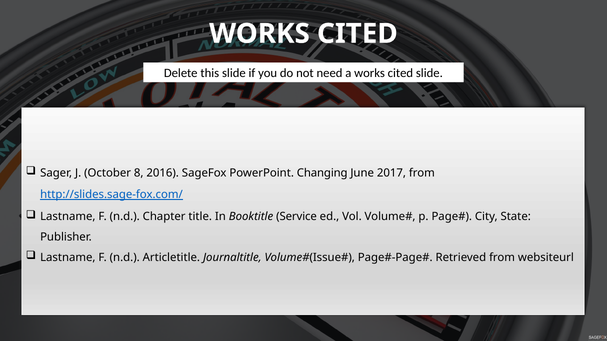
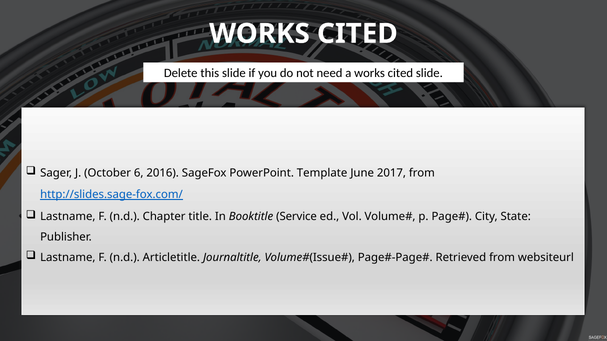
8: 8 -> 6
Changing: Changing -> Template
